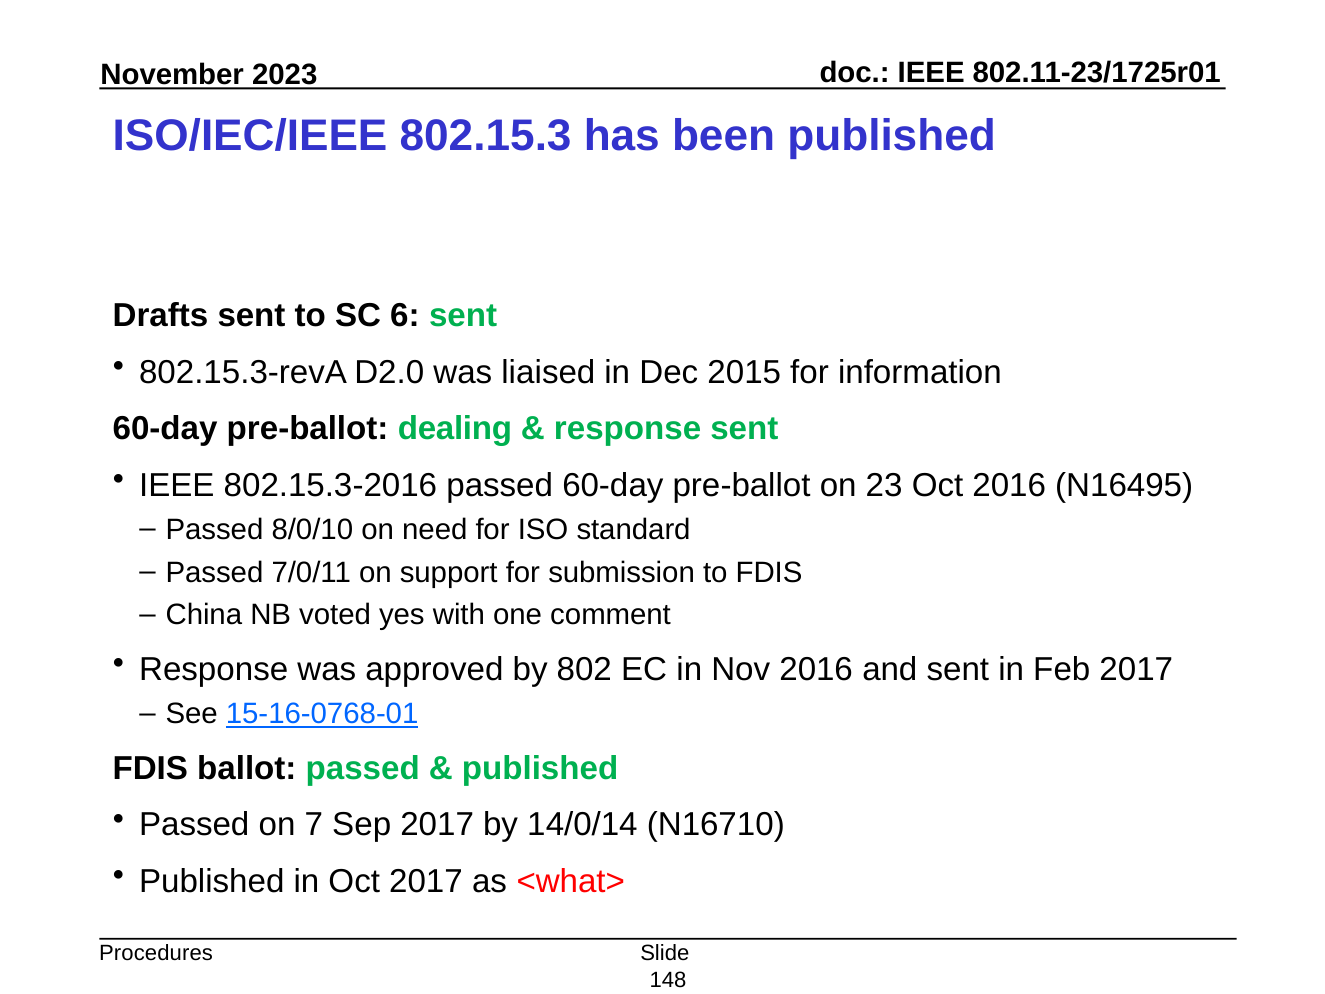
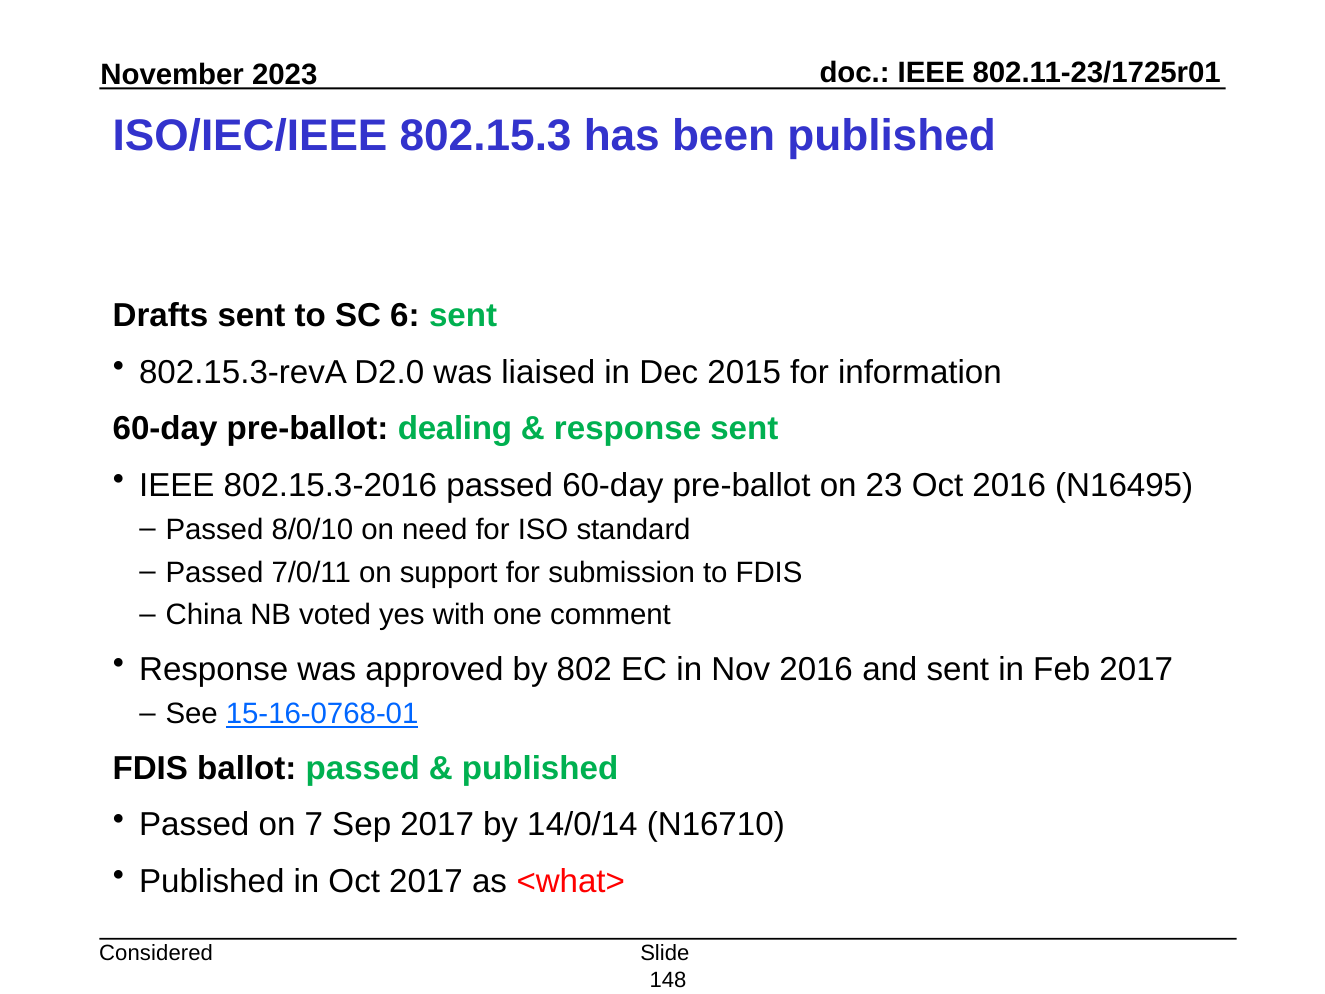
Procedures: Procedures -> Considered
